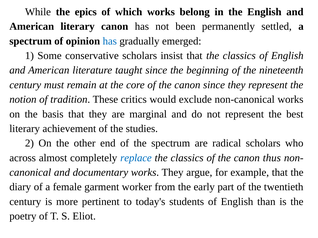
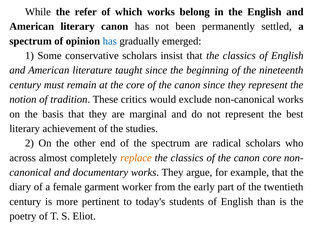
epics: epics -> refer
replace colour: blue -> orange
canon thus: thus -> core
